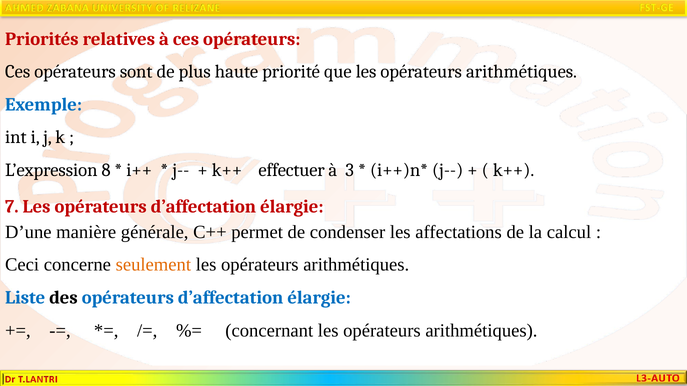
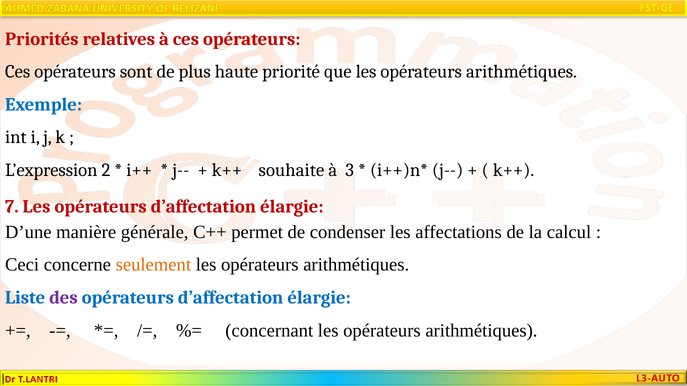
8: 8 -> 2
effectuer: effectuer -> souhaite
des colour: black -> purple
